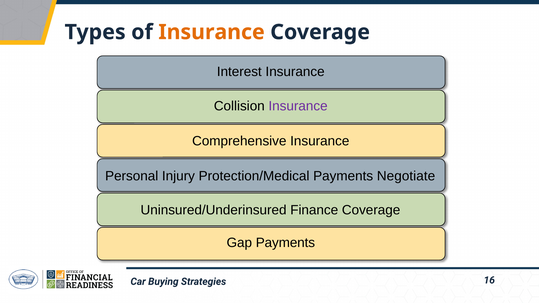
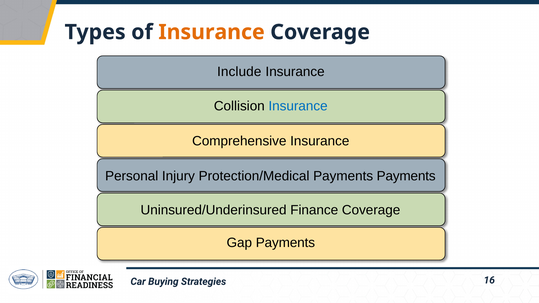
Interest: Interest -> Include
Insurance at (298, 106) colour: purple -> blue
Payments Negotiate: Negotiate -> Payments
